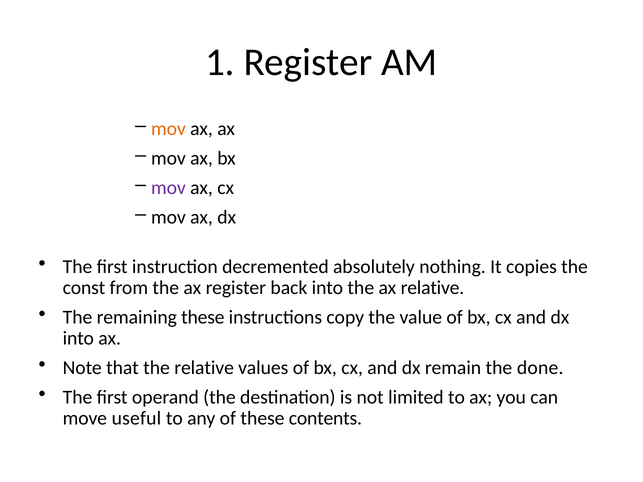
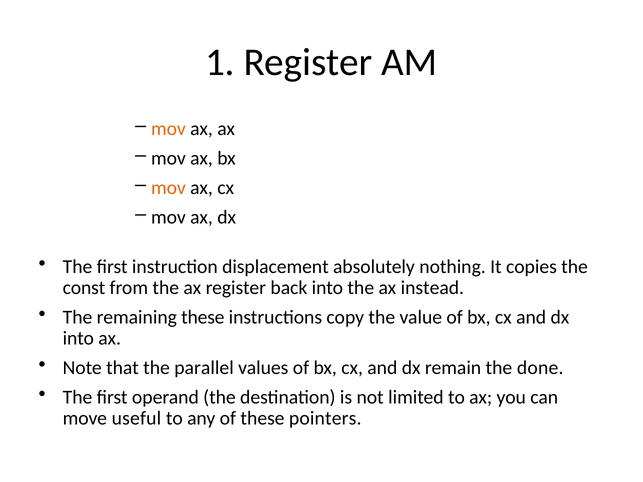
mov at (168, 188) colour: purple -> orange
decremented: decremented -> displacement
ax relative: relative -> instead
the relative: relative -> parallel
contents: contents -> pointers
